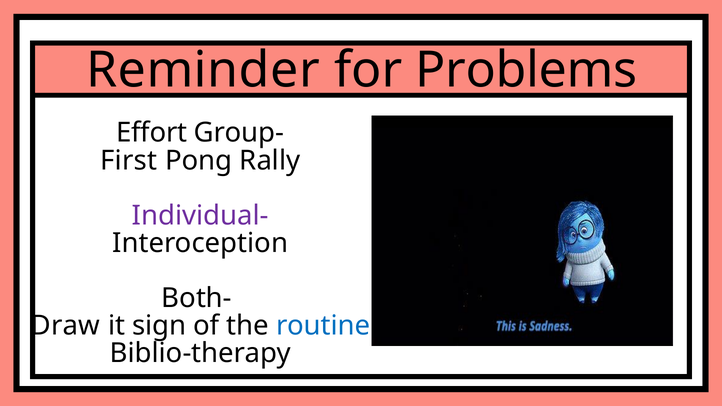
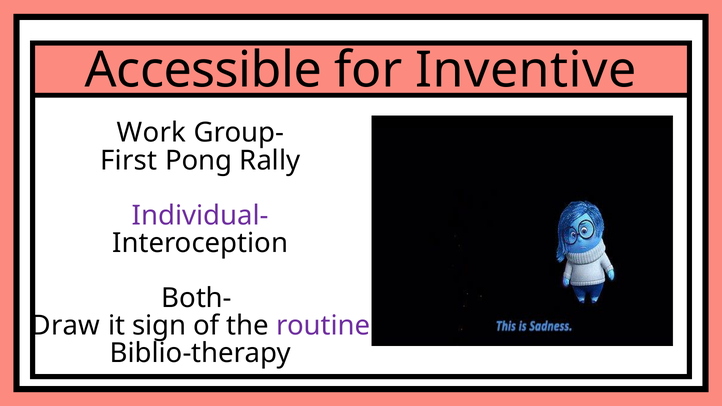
Reminder: Reminder -> Accessible
Problems: Problems -> Inventive
Effort: Effort -> Work
routine colour: blue -> purple
